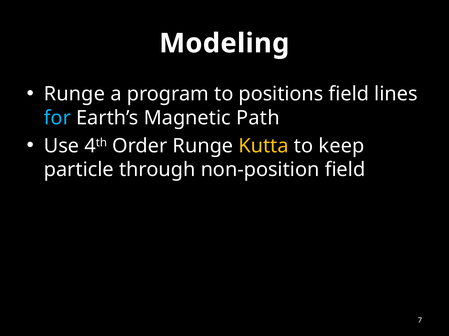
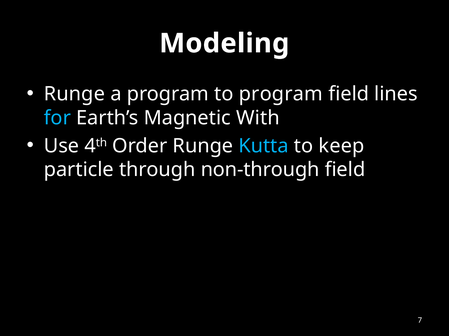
to positions: positions -> program
Path: Path -> With
Kutta colour: yellow -> light blue
non-position: non-position -> non-through
